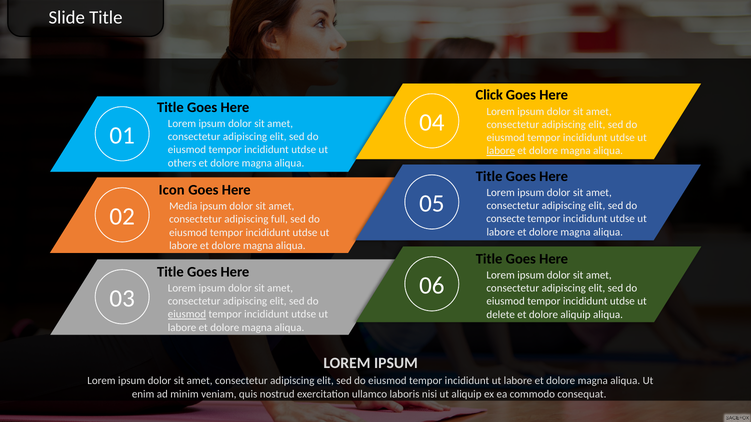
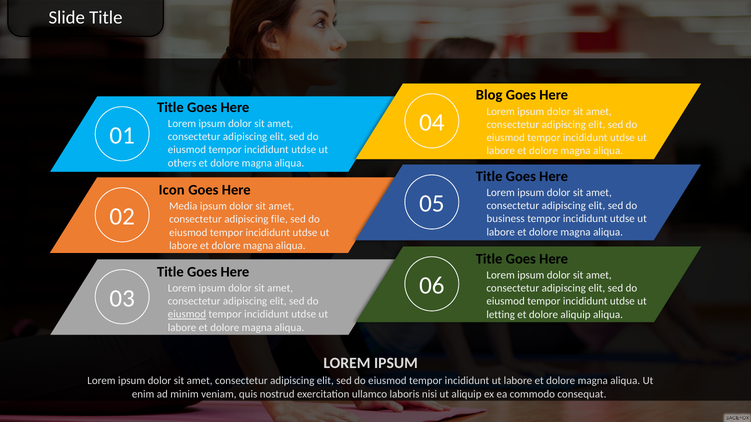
Click: Click -> Blog
labore at (501, 151) underline: present -> none
consecte: consecte -> business
full: full -> file
delete: delete -> letting
